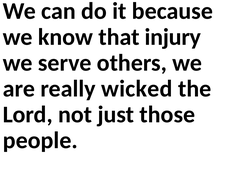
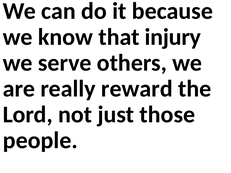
wicked: wicked -> reward
